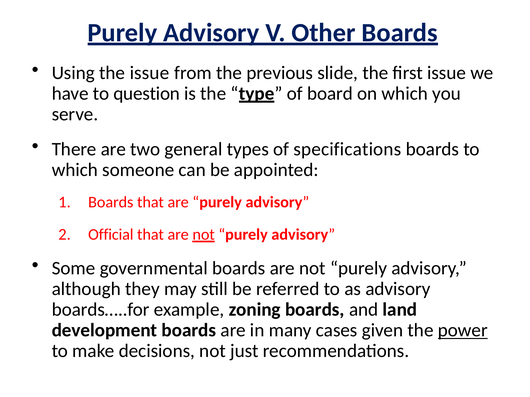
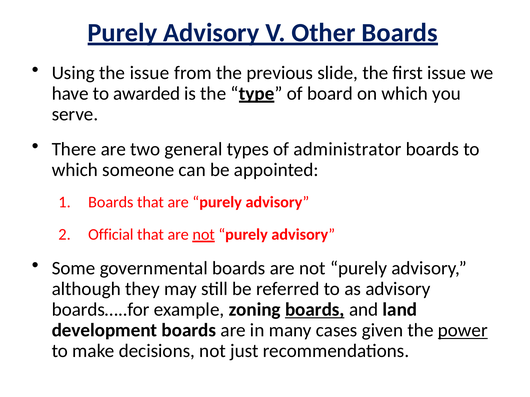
question: question -> awarded
specifications: specifications -> administrator
boards at (315, 310) underline: none -> present
